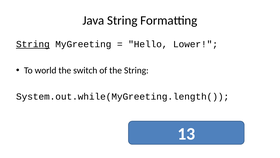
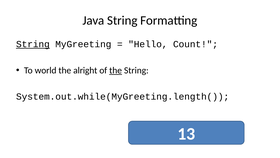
Lower: Lower -> Count
switch: switch -> alright
the at (116, 70) underline: none -> present
